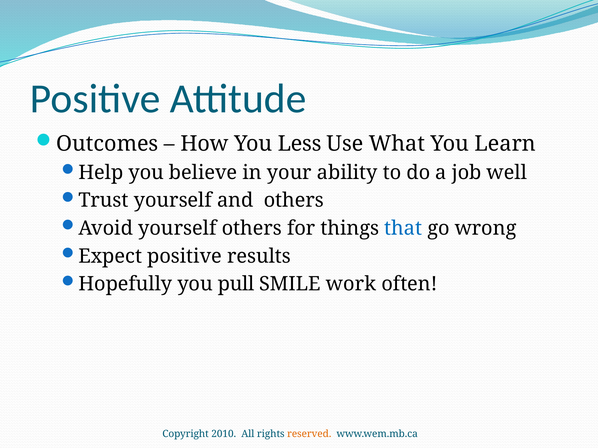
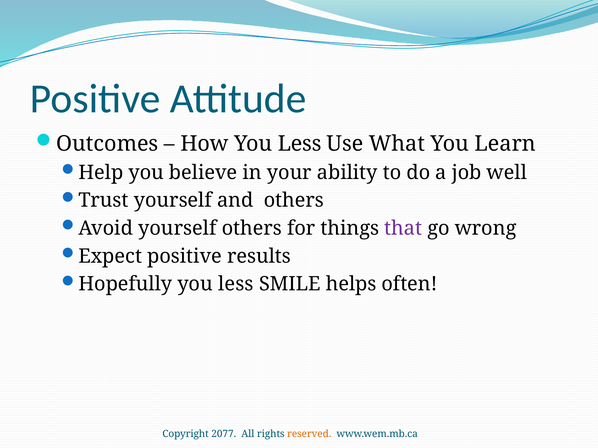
that colour: blue -> purple
Hopefully you pull: pull -> less
work: work -> helps
2010: 2010 -> 2077
